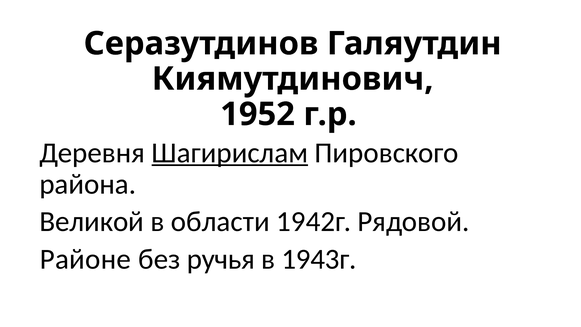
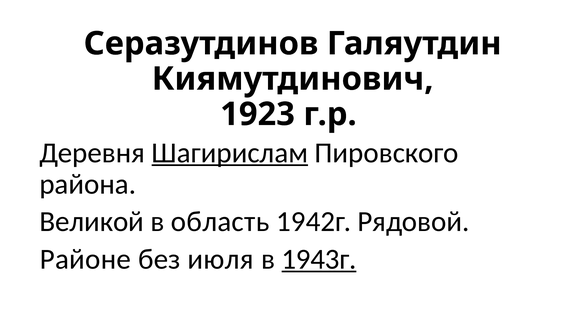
1952: 1952 -> 1923
области: области -> область
ручья: ручья -> июля
1943г underline: none -> present
